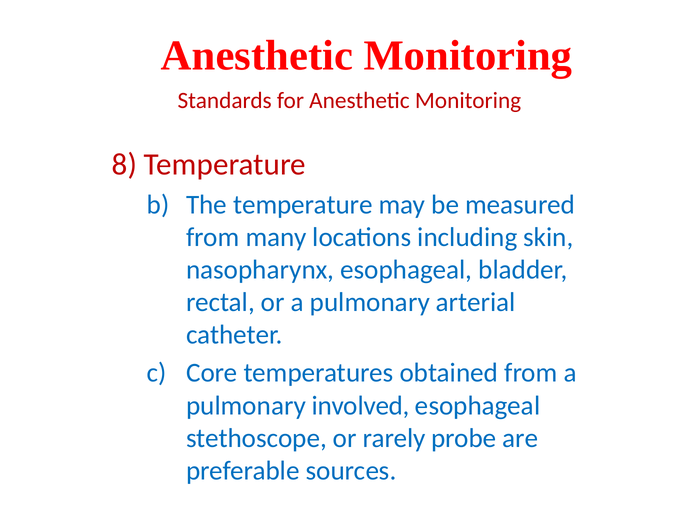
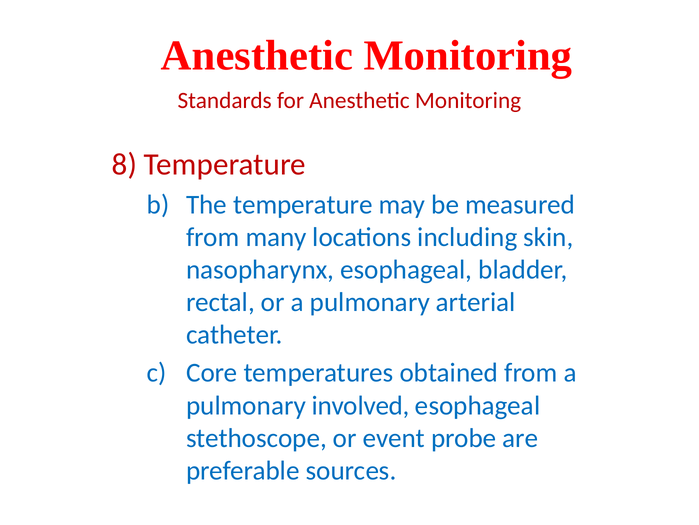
rarely: rarely -> event
